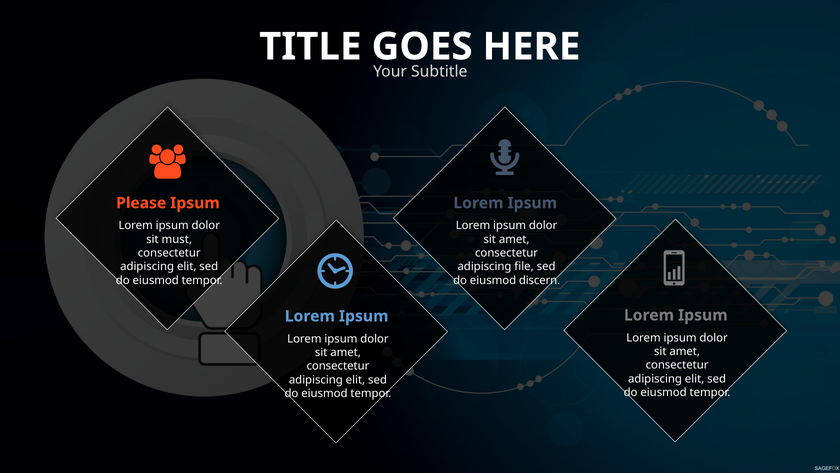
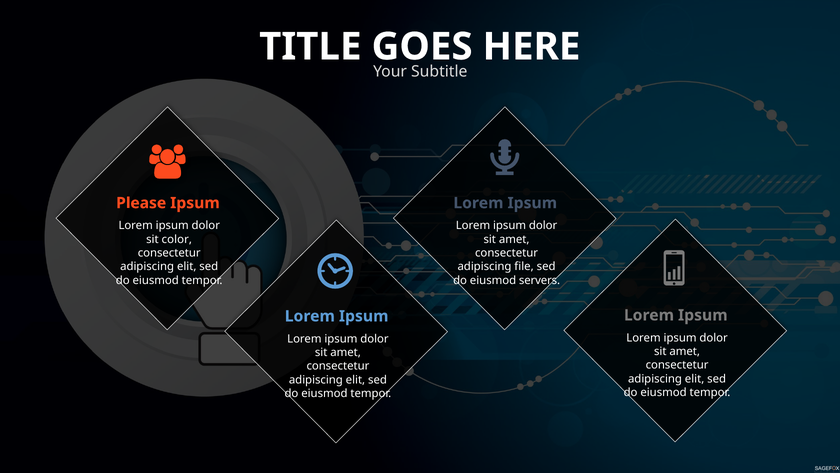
must: must -> color
discern: discern -> servers
